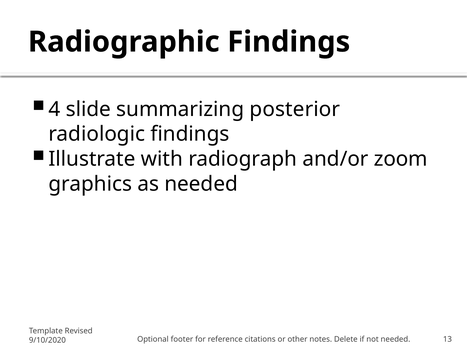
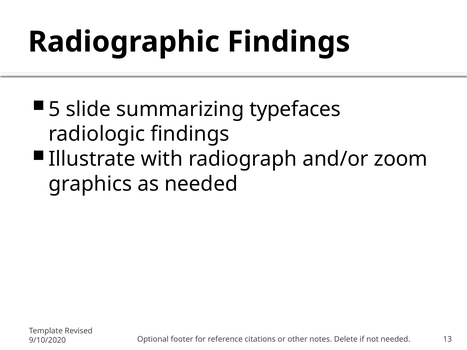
4: 4 -> 5
posterior: posterior -> typefaces
